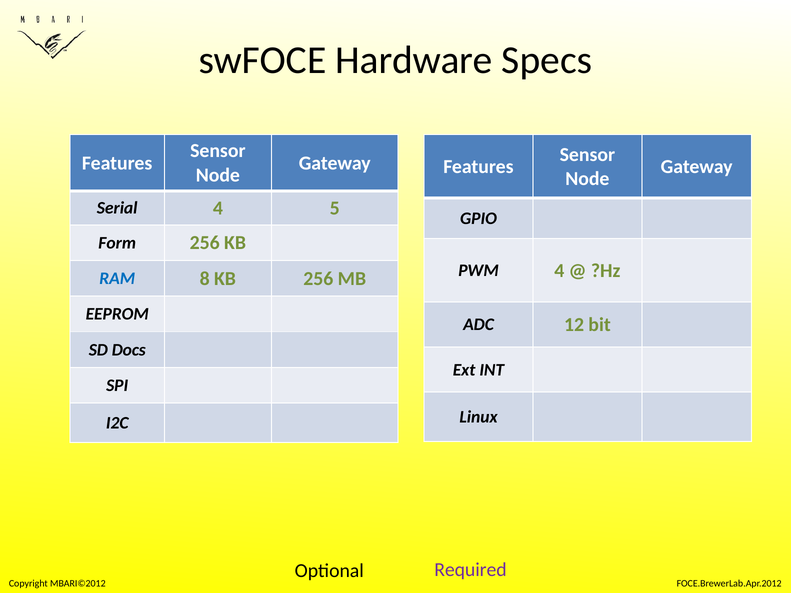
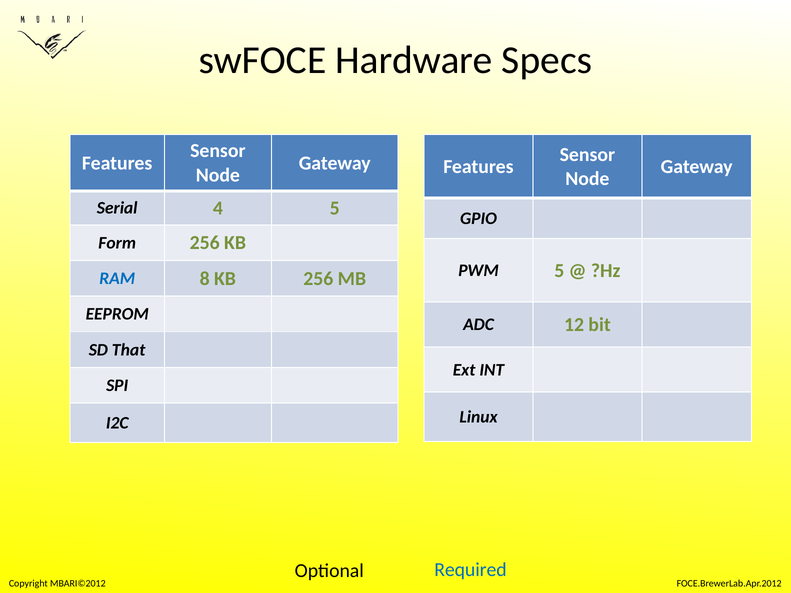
PWM 4: 4 -> 5
Docs: Docs -> That
Required colour: purple -> blue
